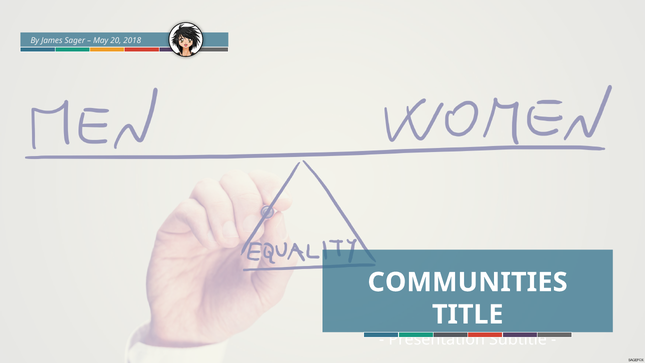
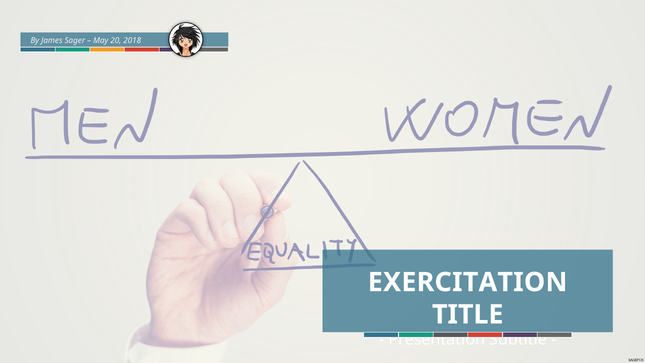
COMMUNITIES: COMMUNITIES -> EXERCITATION
